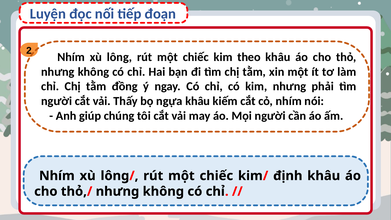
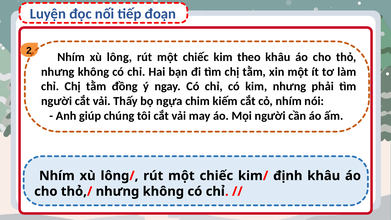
ngựa khâu: khâu -> chim
